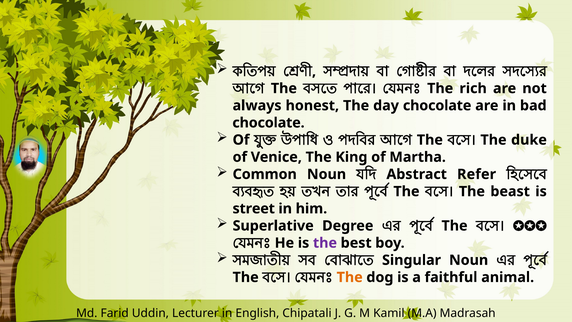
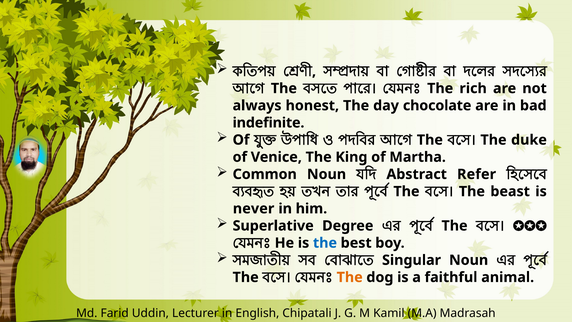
chocolate at (268, 123): chocolate -> indefinite
street: street -> never
the at (325, 243) colour: purple -> blue
